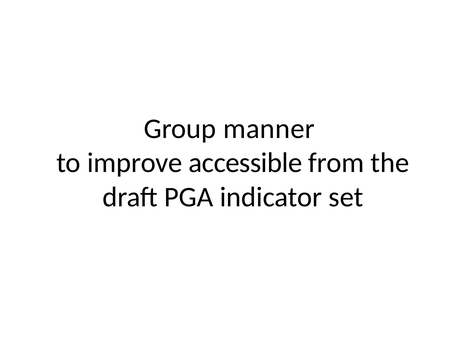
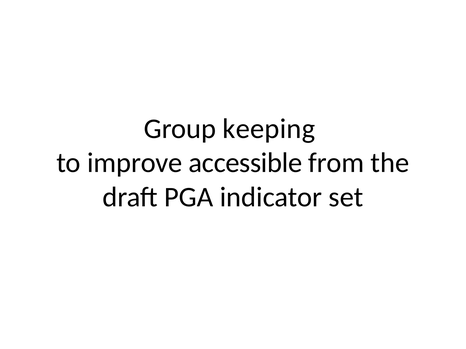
manner: manner -> keeping
